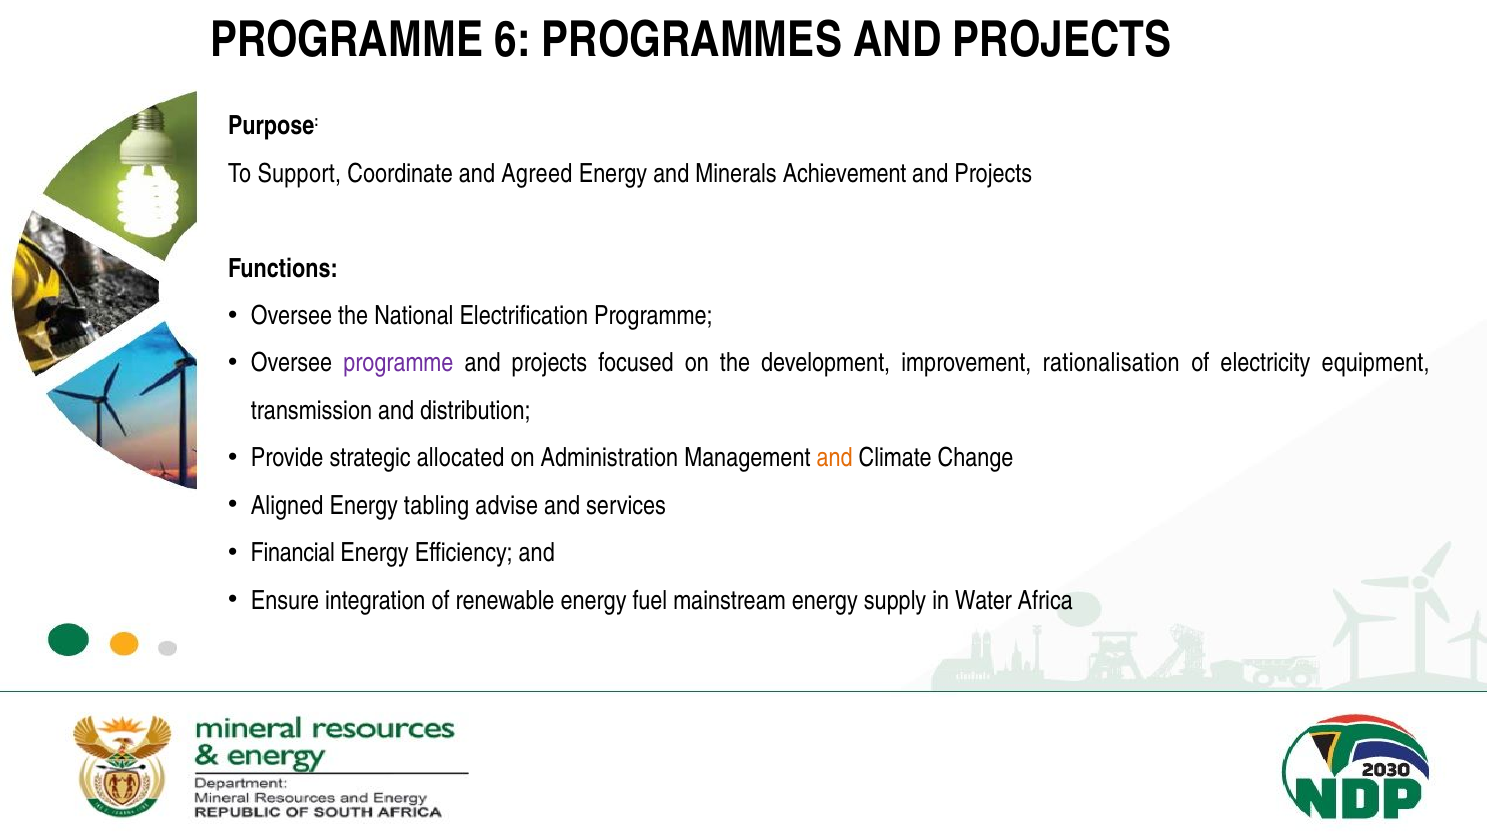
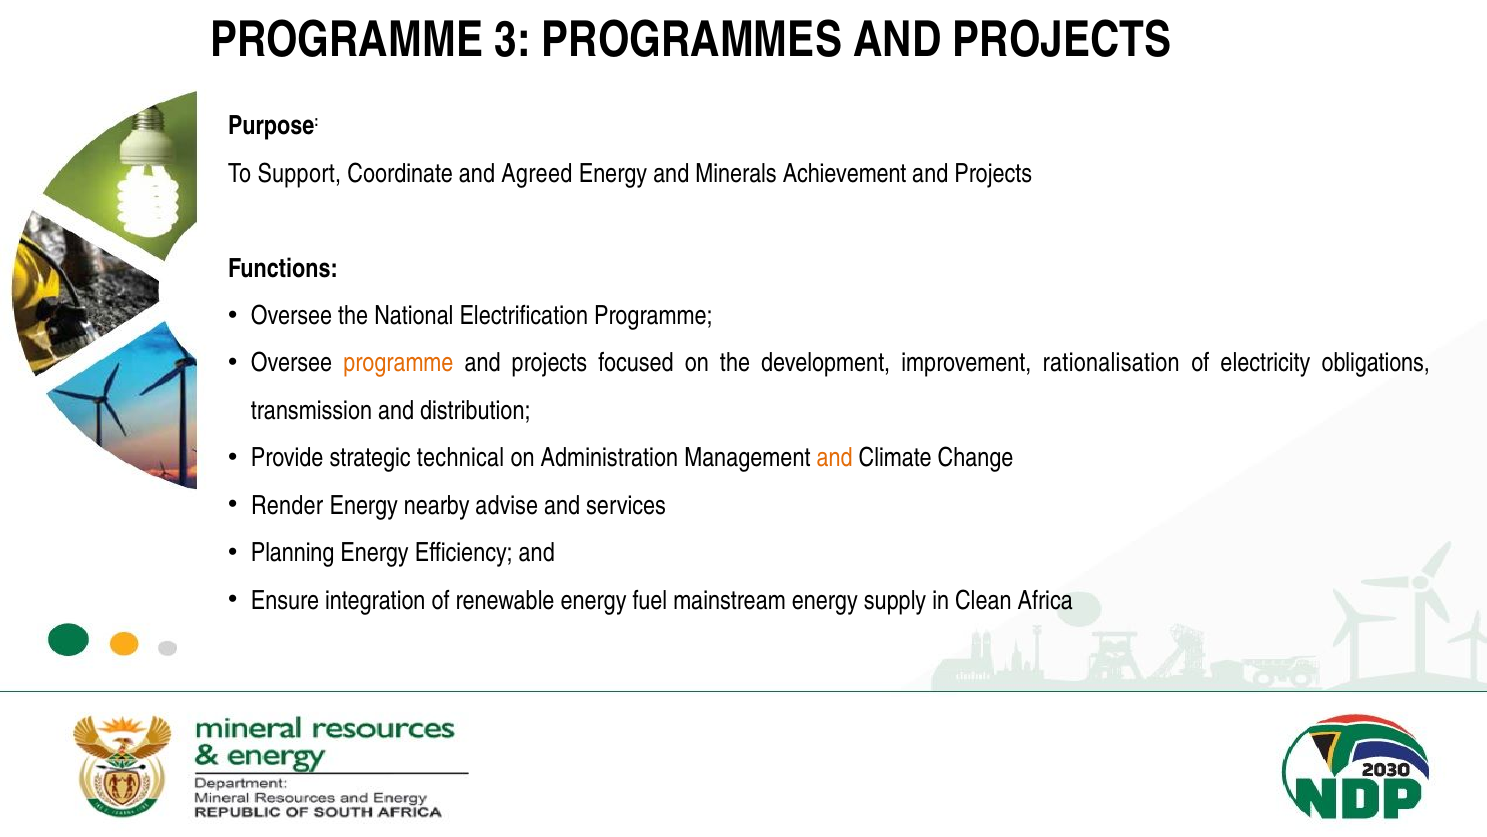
6: 6 -> 3
programme at (398, 363) colour: purple -> orange
equipment: equipment -> obligations
allocated: allocated -> technical
Aligned: Aligned -> Render
tabling: tabling -> nearby
Financial: Financial -> Planning
Water: Water -> Clean
